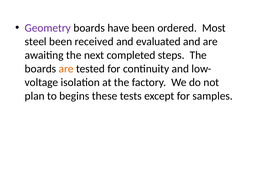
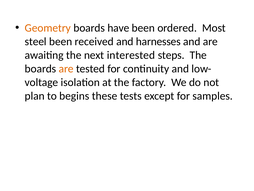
Geometry colour: purple -> orange
evaluated: evaluated -> harnesses
completed: completed -> interested
